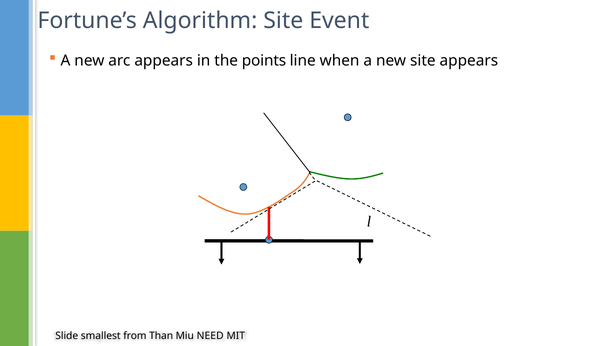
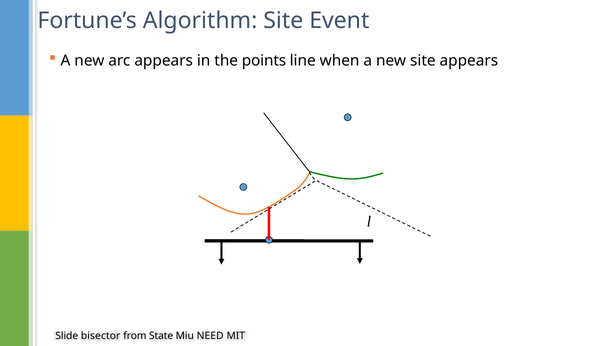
smallest: smallest -> bisector
Than: Than -> State
